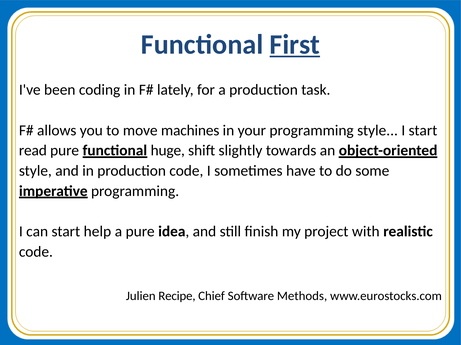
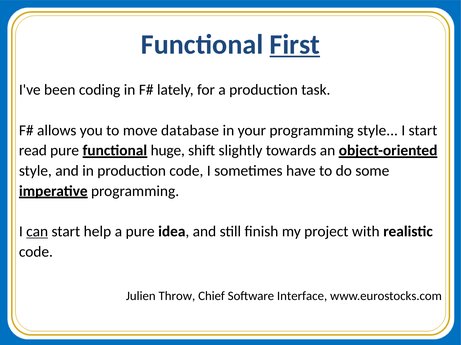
machines: machines -> database
can underline: none -> present
Recipe: Recipe -> Throw
Methods: Methods -> Interface
